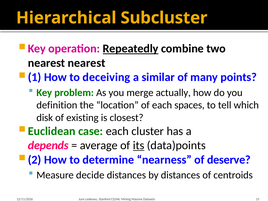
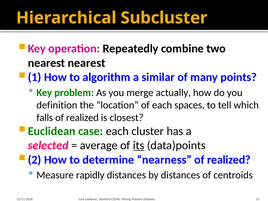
Repeatedly underline: present -> none
deceiving: deceiving -> algorithm
disk: disk -> falls
existing at (82, 118): existing -> realized
depends: depends -> selected
nearness of deserve: deserve -> realized
decide: decide -> rapidly
